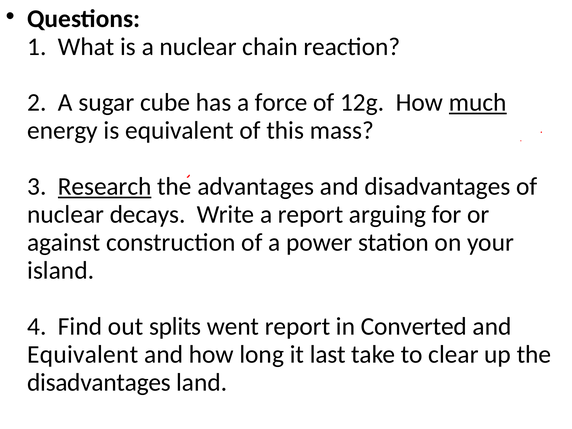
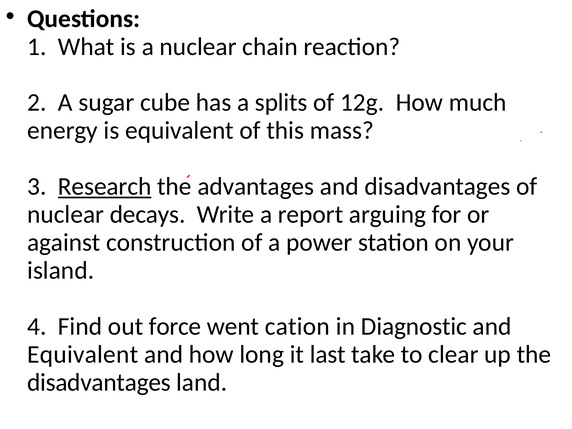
force: force -> splits
much underline: present -> none
splits: splits -> force
went report: report -> cation
Converted: Converted -> Diagnostic
